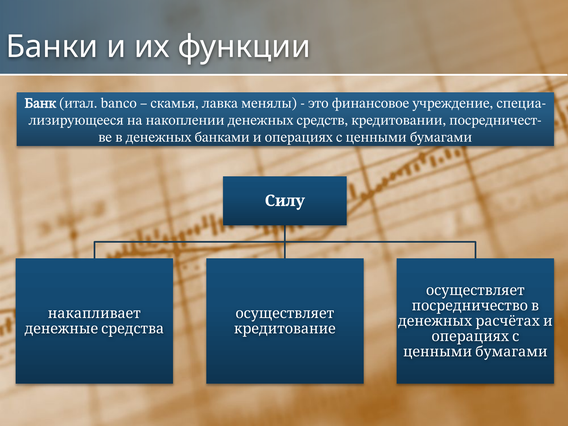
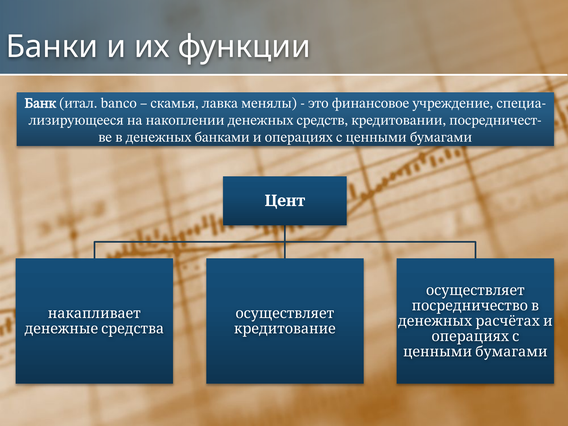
Силу: Силу -> Цент
